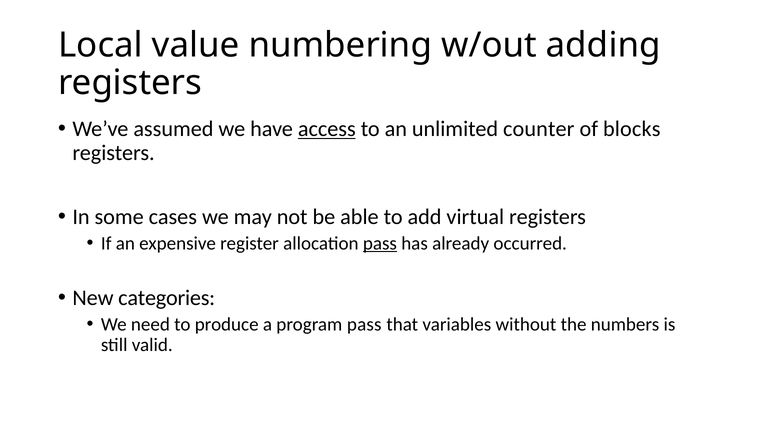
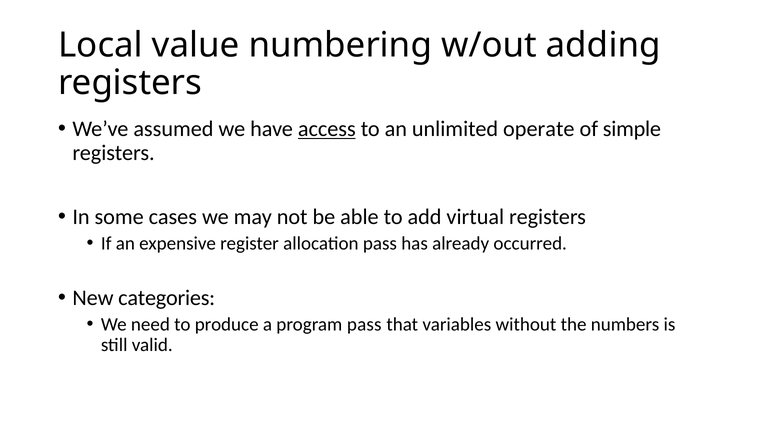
counter: counter -> operate
blocks: blocks -> simple
pass at (380, 243) underline: present -> none
